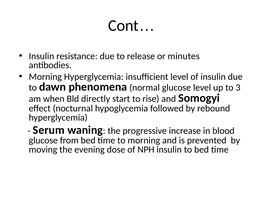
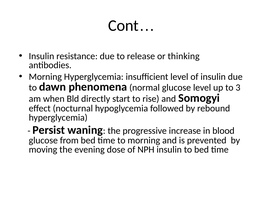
minutes: minutes -> thinking
Serum: Serum -> Persist
